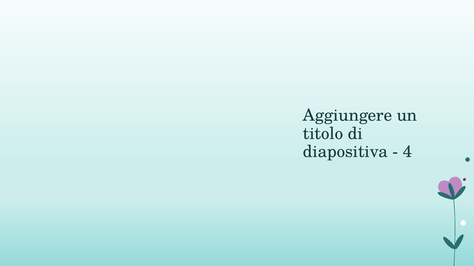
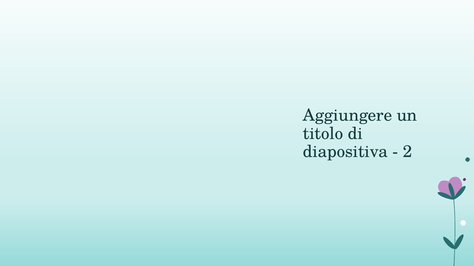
4: 4 -> 2
